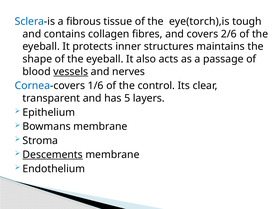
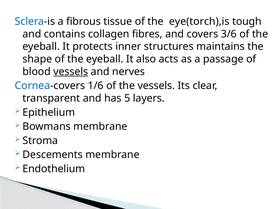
2/6: 2/6 -> 3/6
the control: control -> vessels
Descements underline: present -> none
